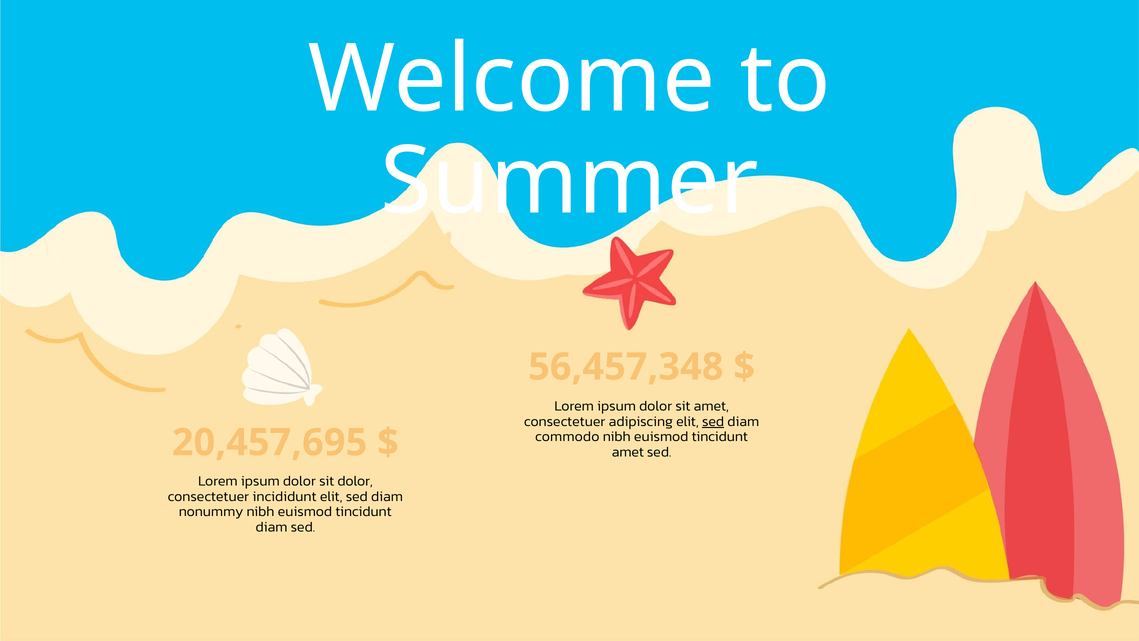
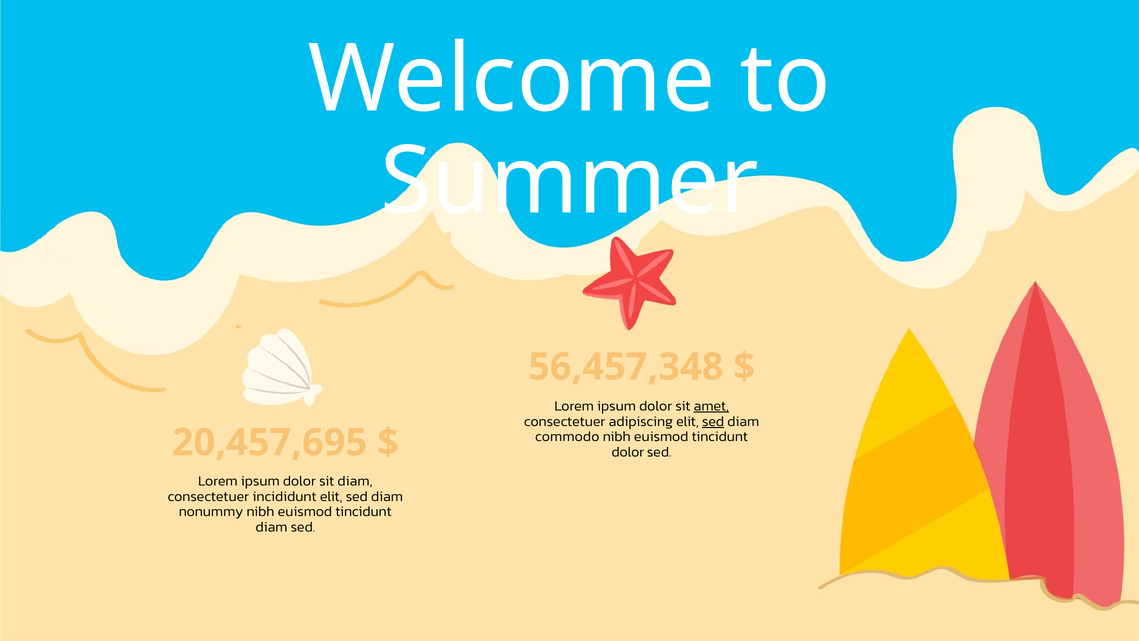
amet at (711, 406) underline: none -> present
amet at (628, 452): amet -> dolor
sit dolor: dolor -> diam
